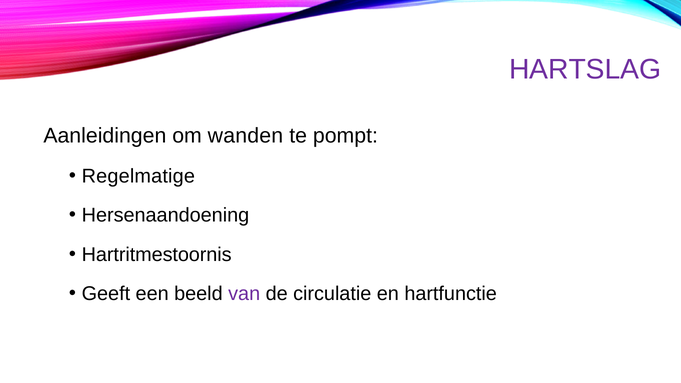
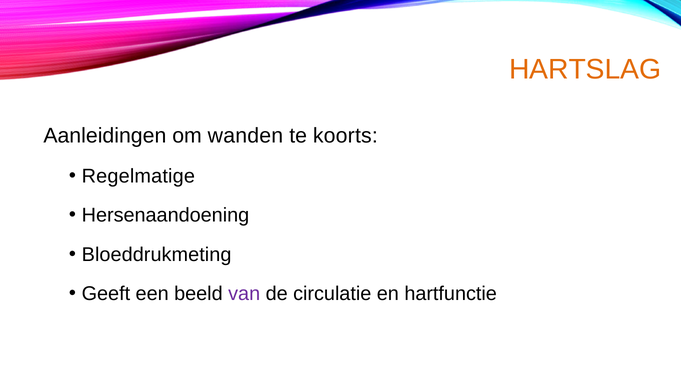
HARTSLAG colour: purple -> orange
pompt: pompt -> koorts
Hartritmestoornis: Hartritmestoornis -> Bloeddrukmeting
